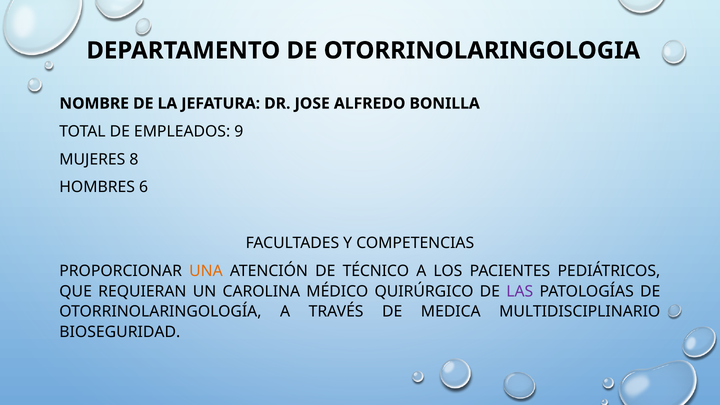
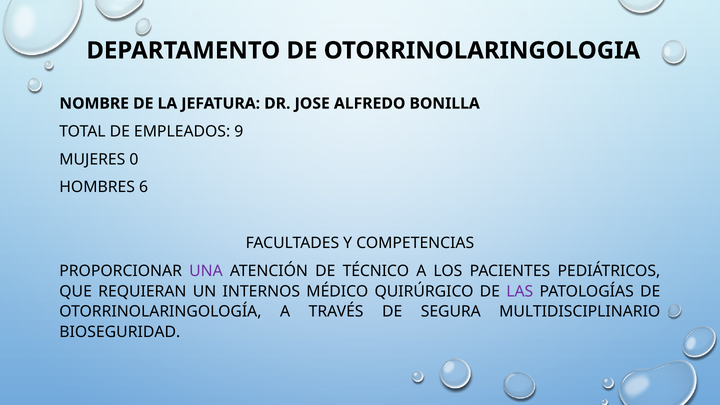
8: 8 -> 0
UNA colour: orange -> purple
CAROLINA: CAROLINA -> INTERNOS
MEDICA: MEDICA -> SEGURA
